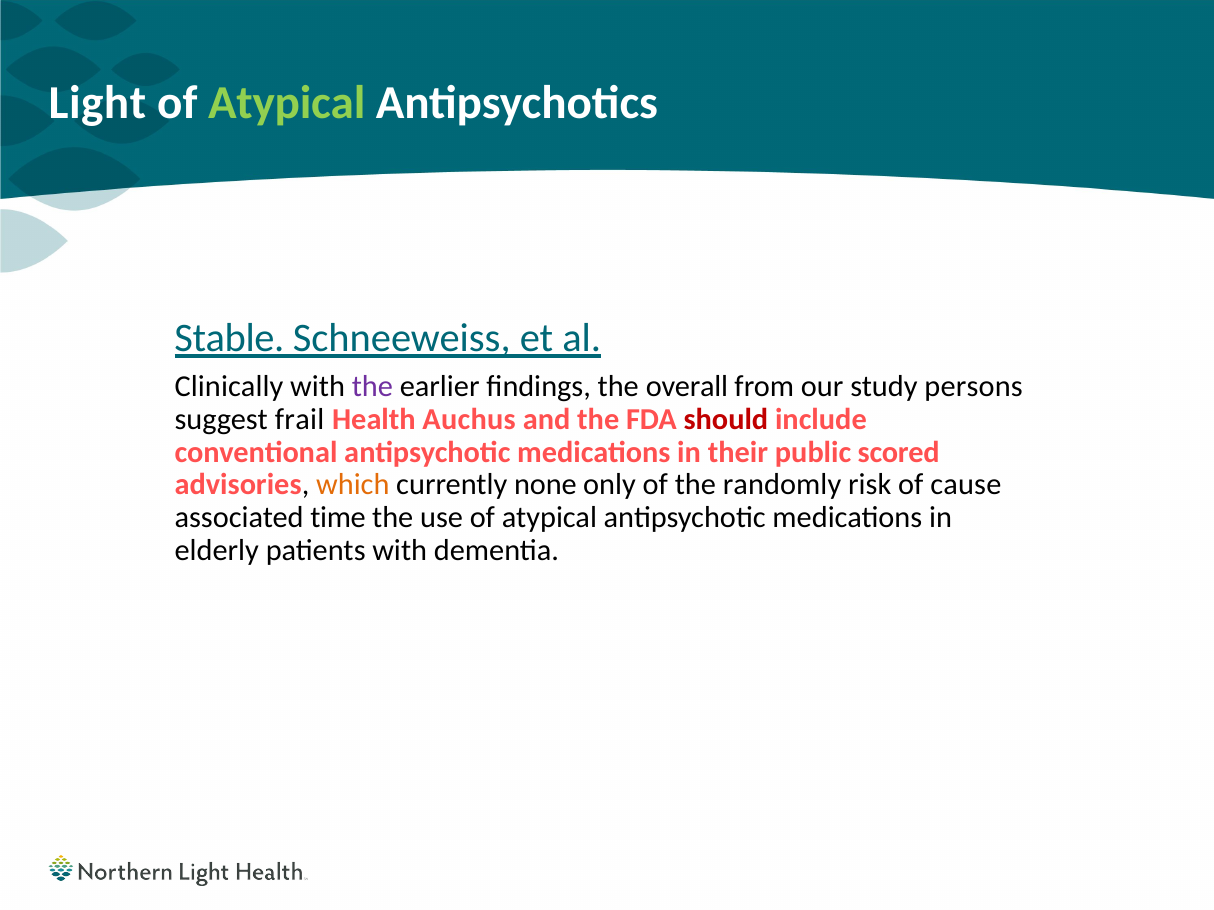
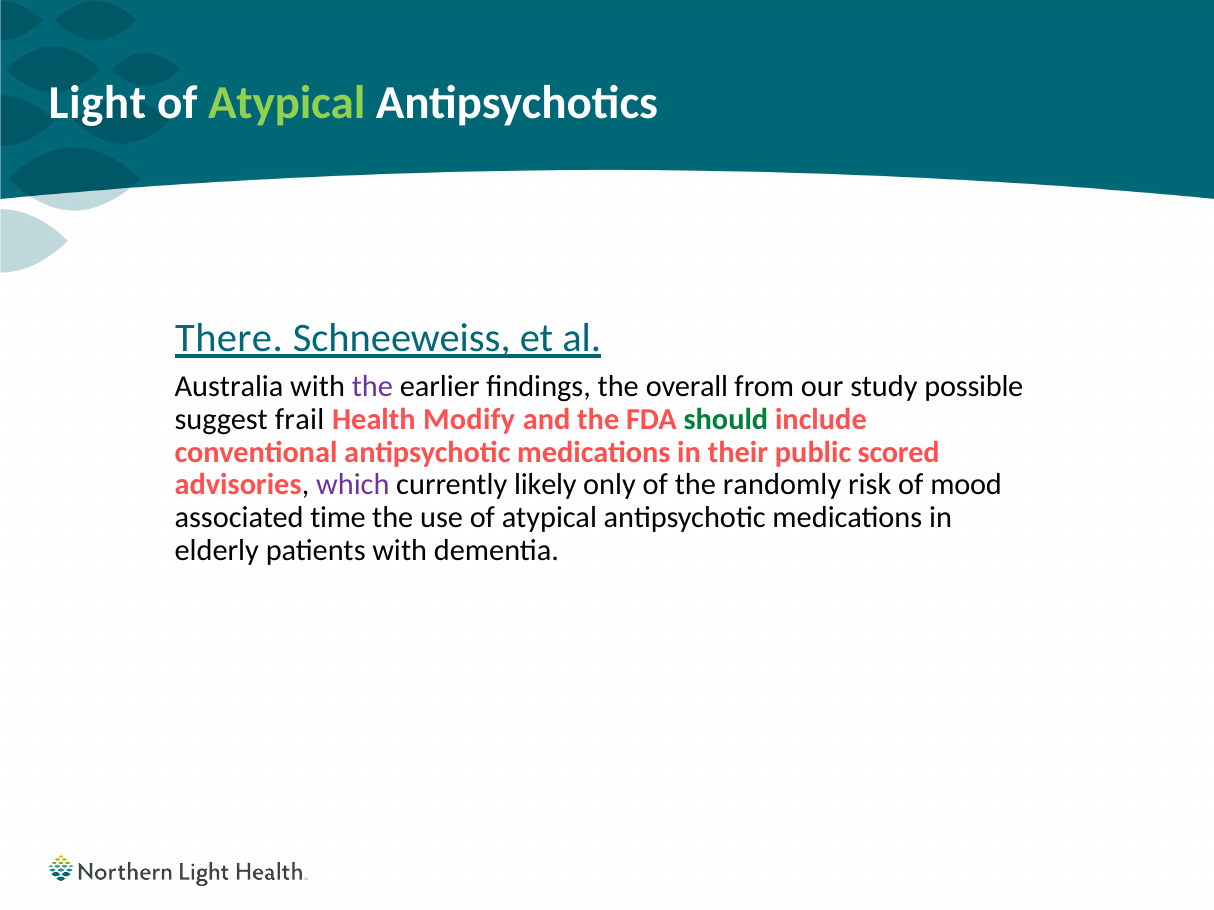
Stable: Stable -> There
Clinically: Clinically -> Australia
persons: persons -> possible
Auchus: Auchus -> Modify
should colour: red -> green
which colour: orange -> purple
none: none -> likely
cause: cause -> mood
